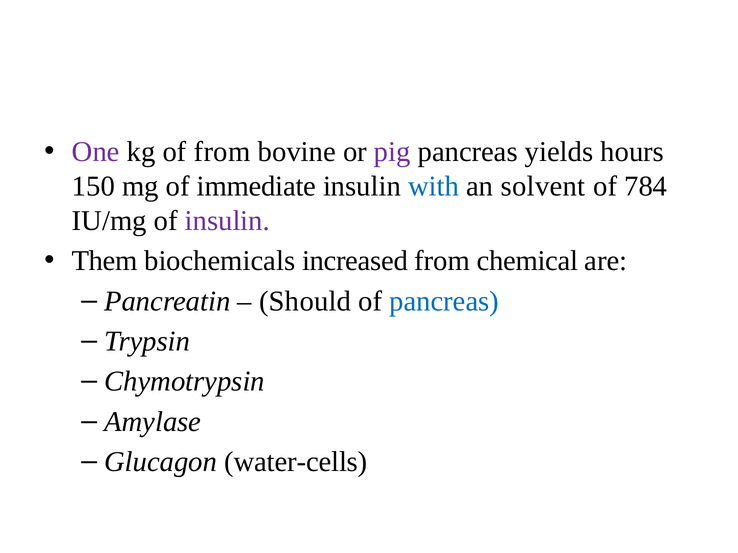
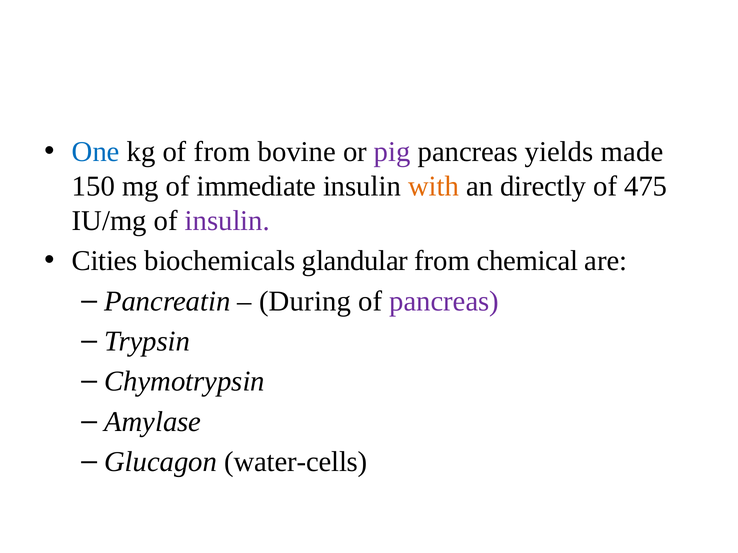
One colour: purple -> blue
hours: hours -> made
with colour: blue -> orange
solvent: solvent -> directly
784: 784 -> 475
Them: Them -> Cities
increased: increased -> glandular
Should: Should -> During
pancreas at (444, 301) colour: blue -> purple
